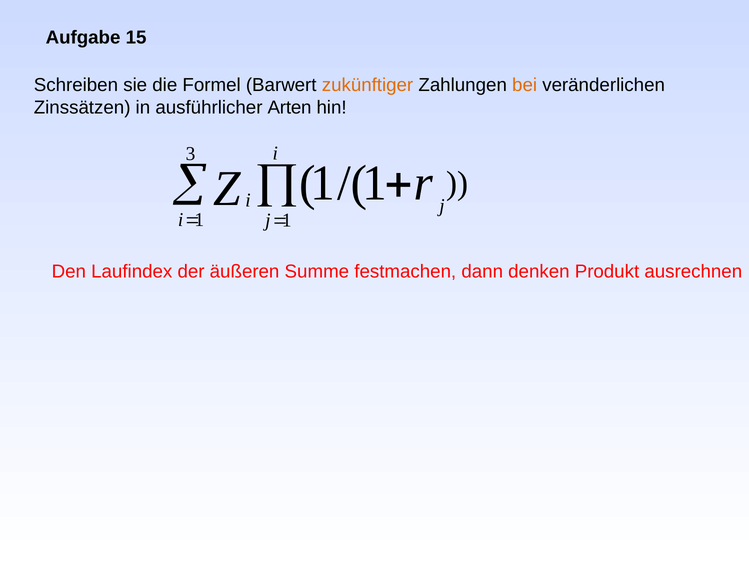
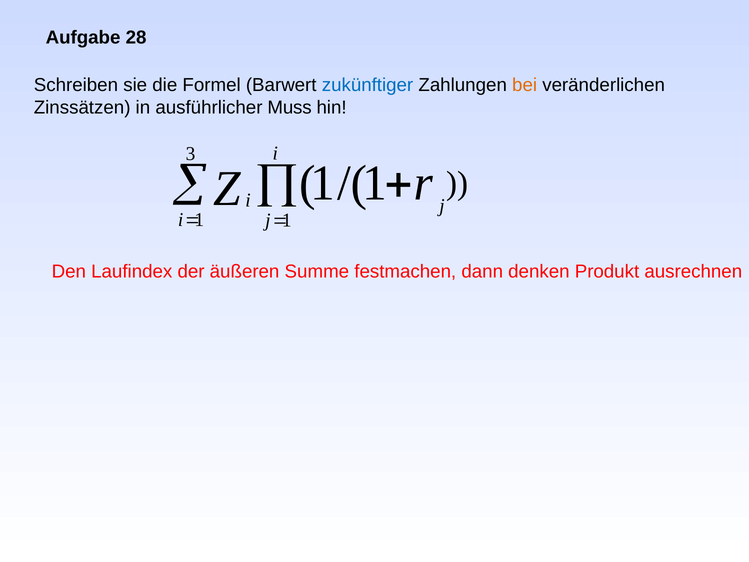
15: 15 -> 28
zukünftiger colour: orange -> blue
Arten: Arten -> Muss
